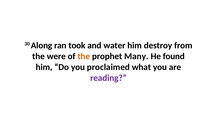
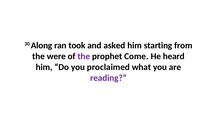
water: water -> asked
destroy: destroy -> starting
the at (84, 56) colour: orange -> purple
Many: Many -> Come
found: found -> heard
